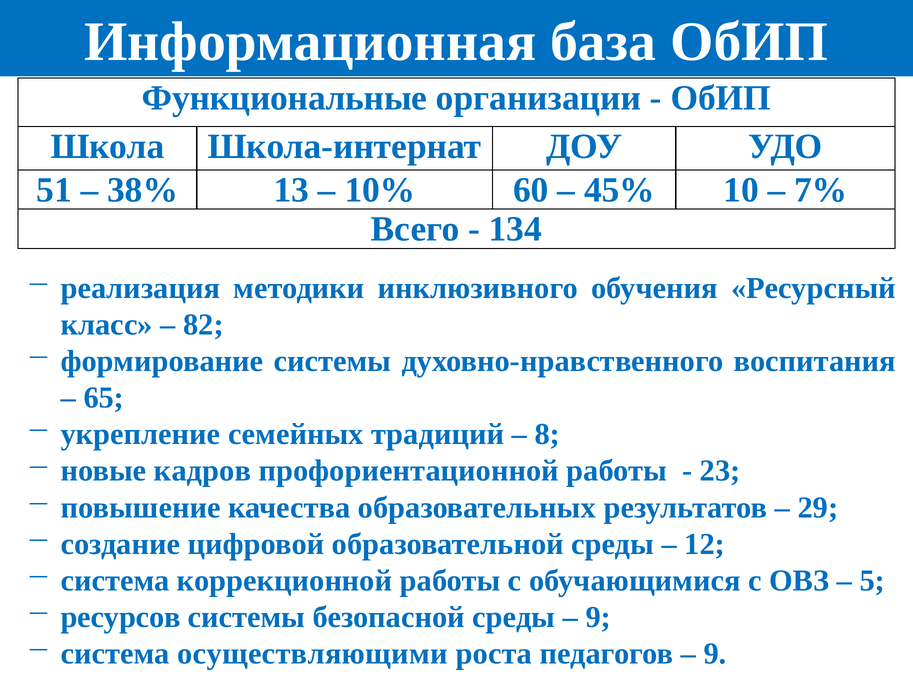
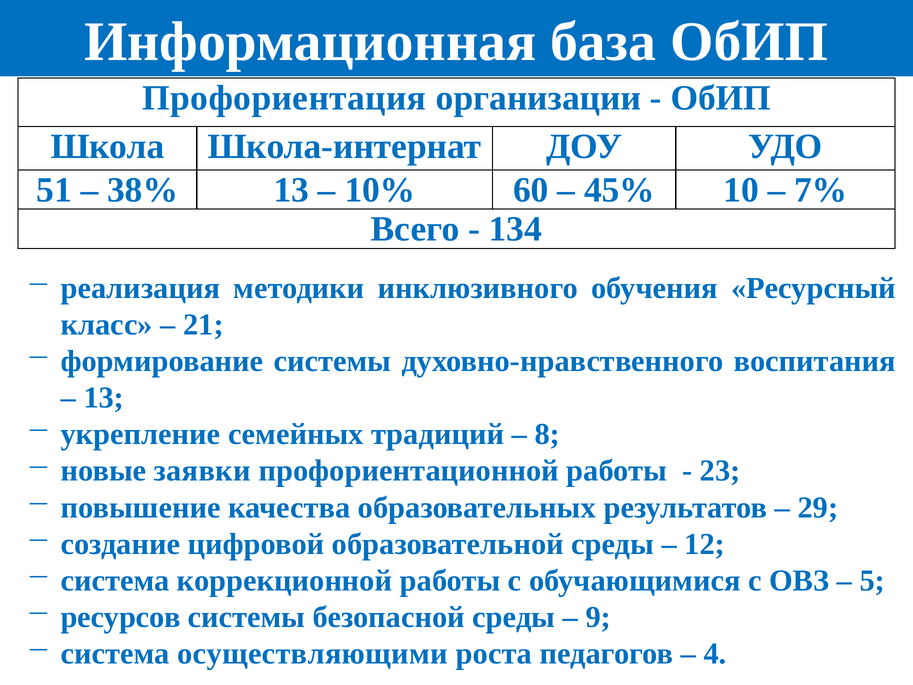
Функциональные: Функциональные -> Профориентация
82: 82 -> 21
65 at (104, 398): 65 -> 13
кадров: кадров -> заявки
9 at (715, 653): 9 -> 4
